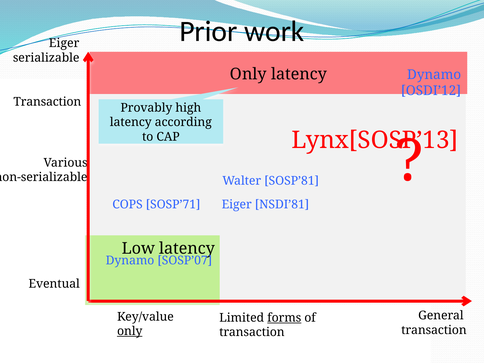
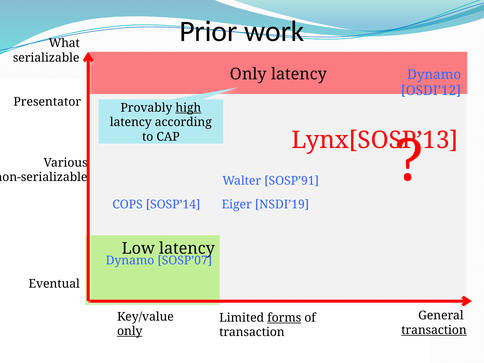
Eiger at (64, 43): Eiger -> What
Transaction at (47, 102): Transaction -> Presentator
high underline: none -> present
SOSP’81: SOSP’81 -> SOSP’91
SOSP’71: SOSP’71 -> SOSP’14
NSDI’81: NSDI’81 -> NSDI’19
transaction at (434, 330) underline: none -> present
